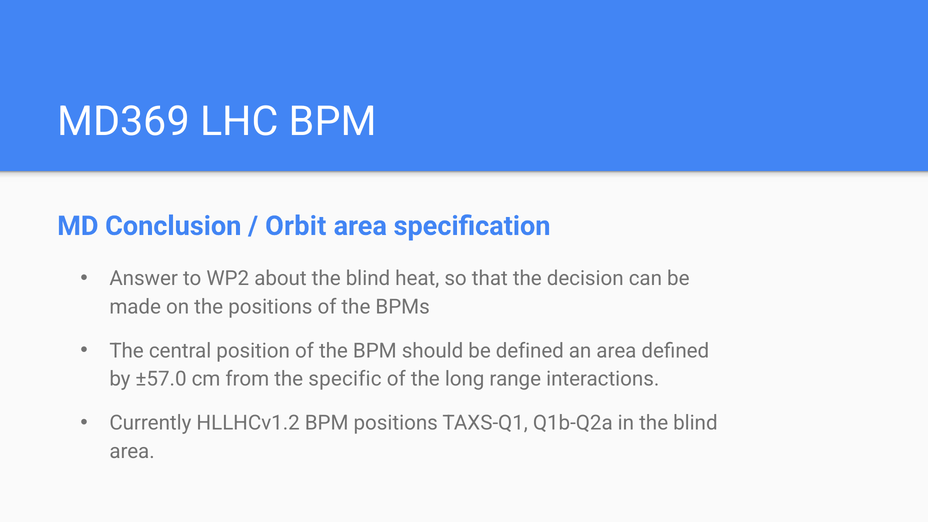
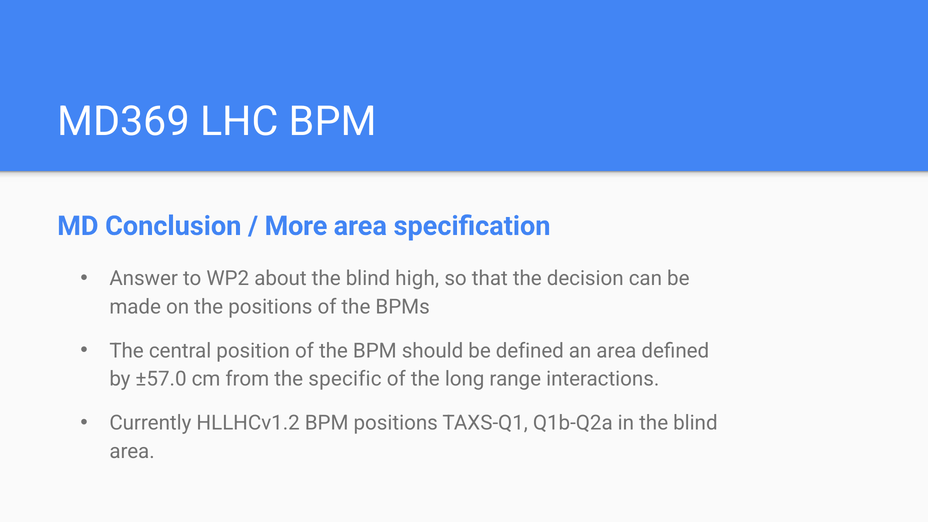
Orbit: Orbit -> More
heat: heat -> high
